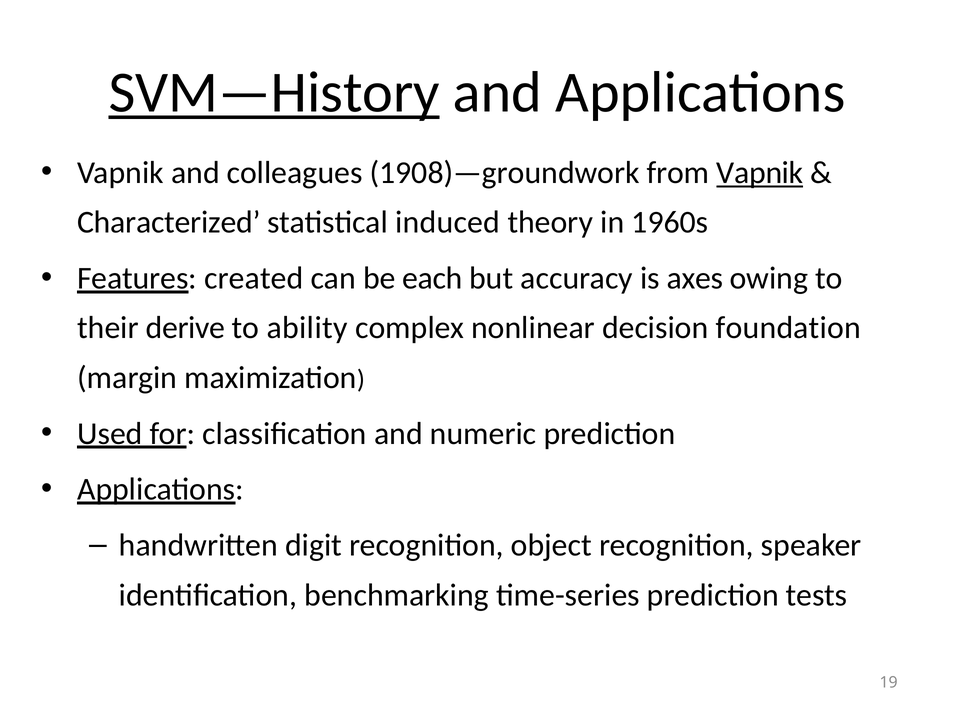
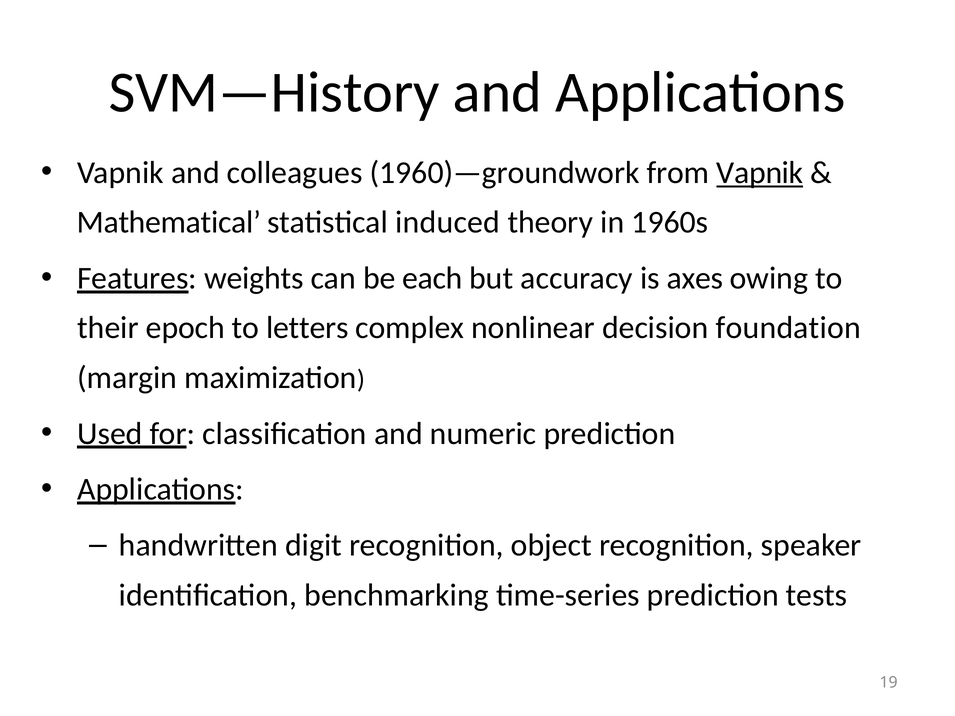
SVM—History underline: present -> none
1908)—groundwork: 1908)—groundwork -> 1960)—groundwork
Characterized: Characterized -> Mathematical
created: created -> weights
derive: derive -> epoch
ability: ability -> letters
